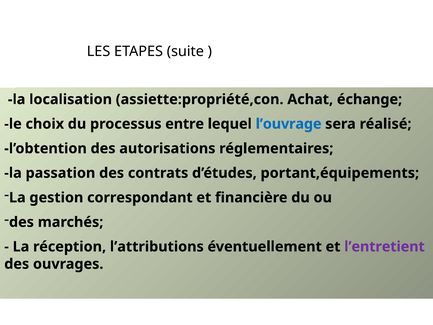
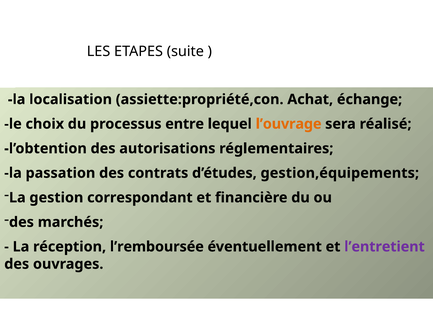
l’ouvrage colour: blue -> orange
portant,équipements: portant,équipements -> gestion,équipements
l’attributions: l’attributions -> l’remboursée
